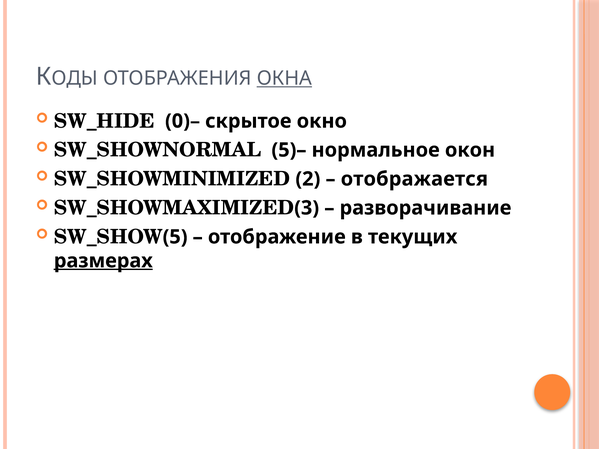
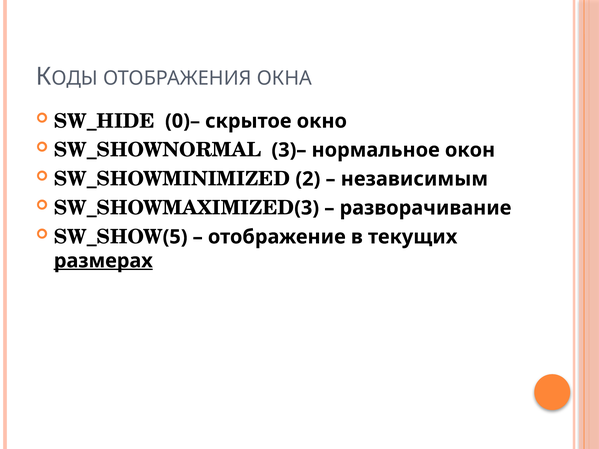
ОКНА underline: present -> none
5)–: 5)– -> 3)–
отображается: отображается -> независимым
